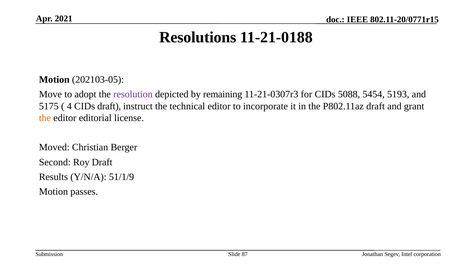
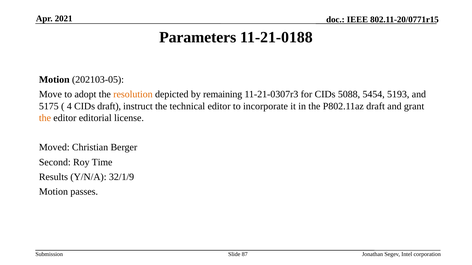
Resolutions: Resolutions -> Parameters
resolution colour: purple -> orange
Roy Draft: Draft -> Time
51/1/9: 51/1/9 -> 32/1/9
